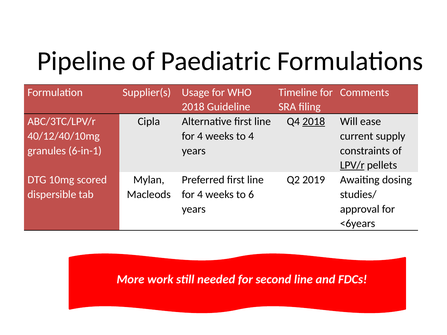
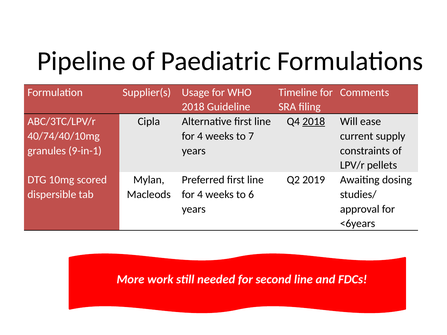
40/12/40/10mg: 40/12/40/10mg -> 40/74/40/10mg
to 4: 4 -> 7
6-in-1: 6-in-1 -> 9-in-1
LPV/r underline: present -> none
